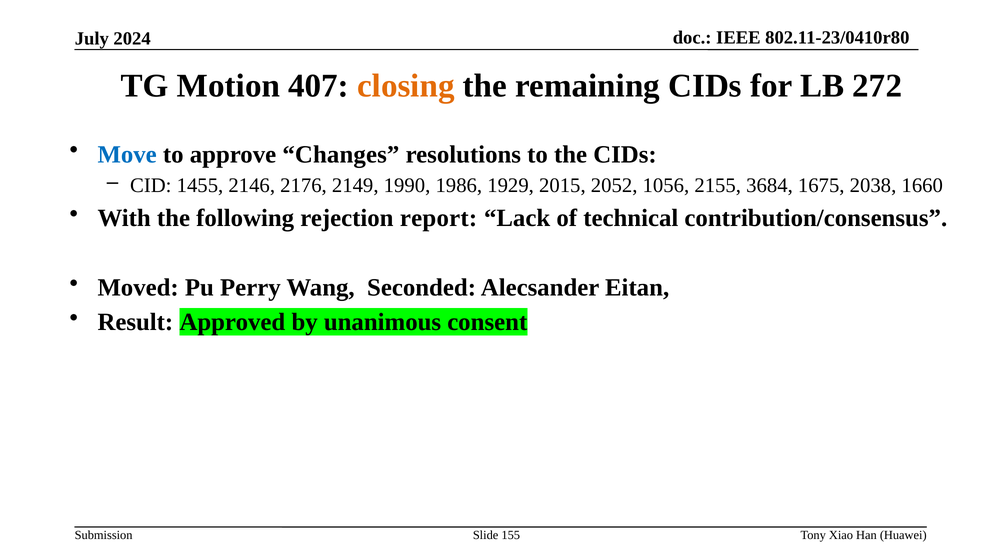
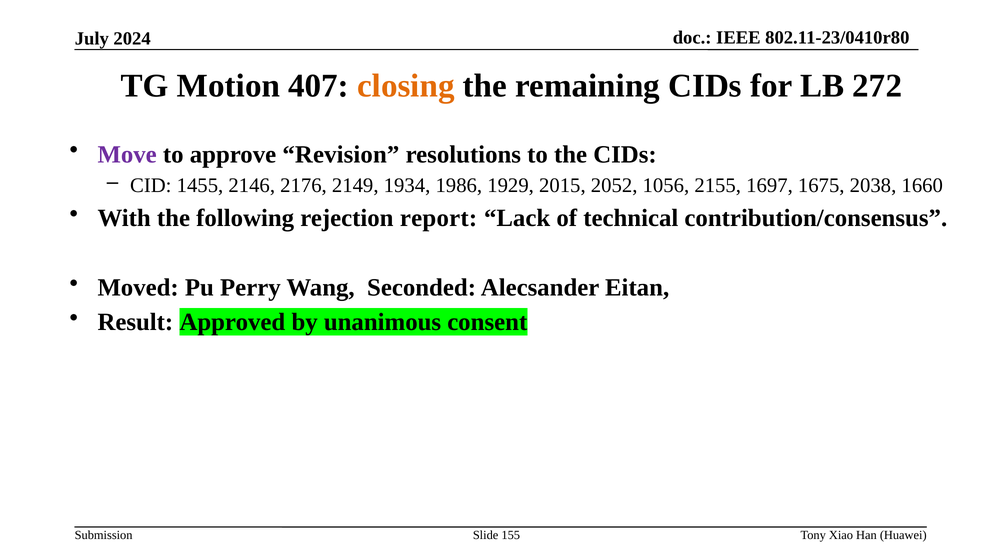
Move colour: blue -> purple
Changes: Changes -> Revision
1990: 1990 -> 1934
3684: 3684 -> 1697
